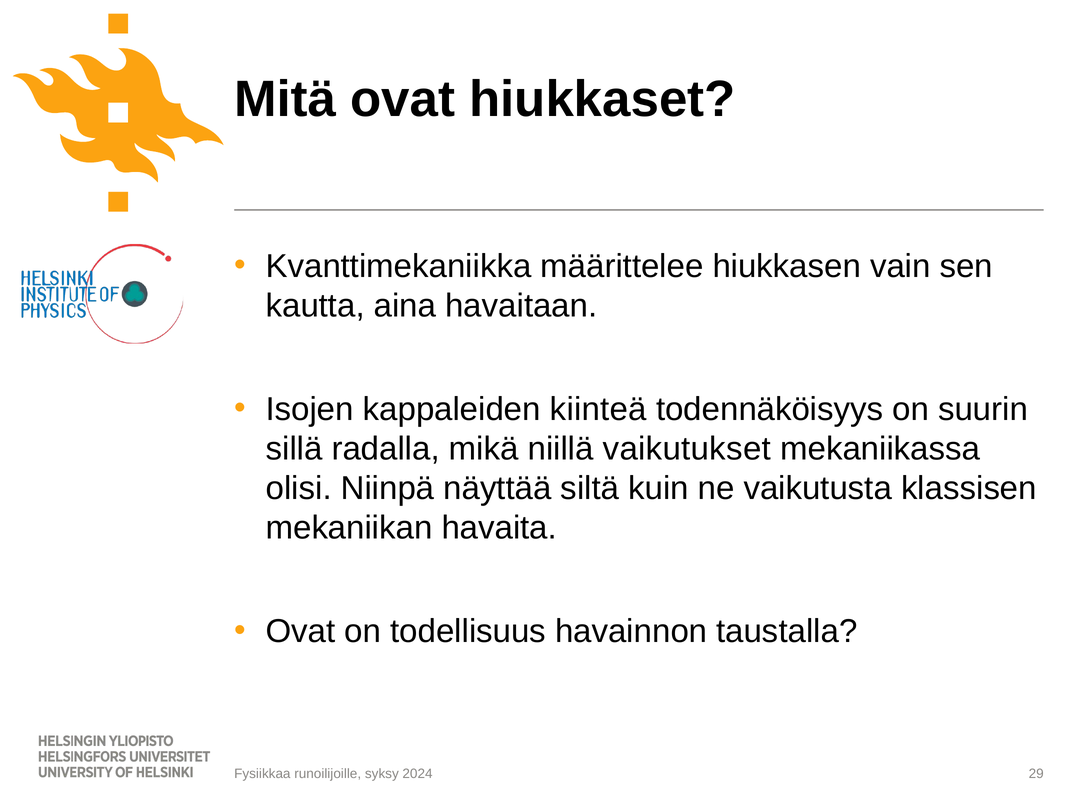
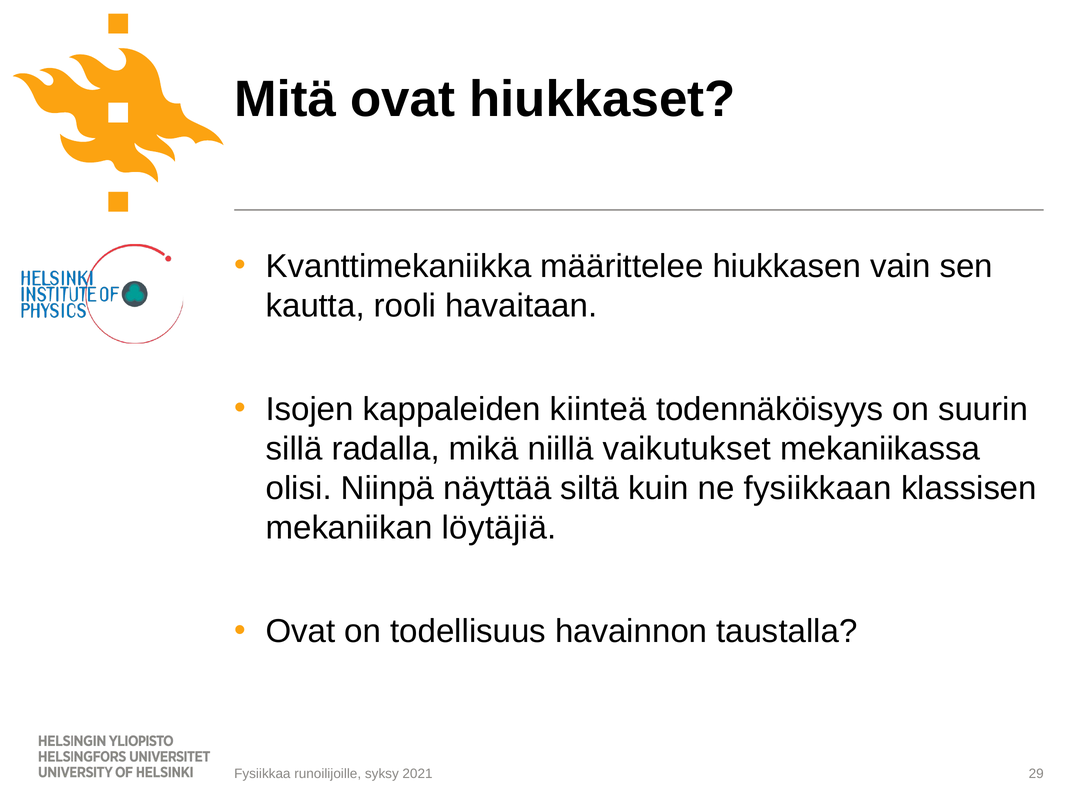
aina: aina -> rooli
vaikutusta: vaikutusta -> fysiikkaan
havaita: havaita -> löytäjiä
2024: 2024 -> 2021
